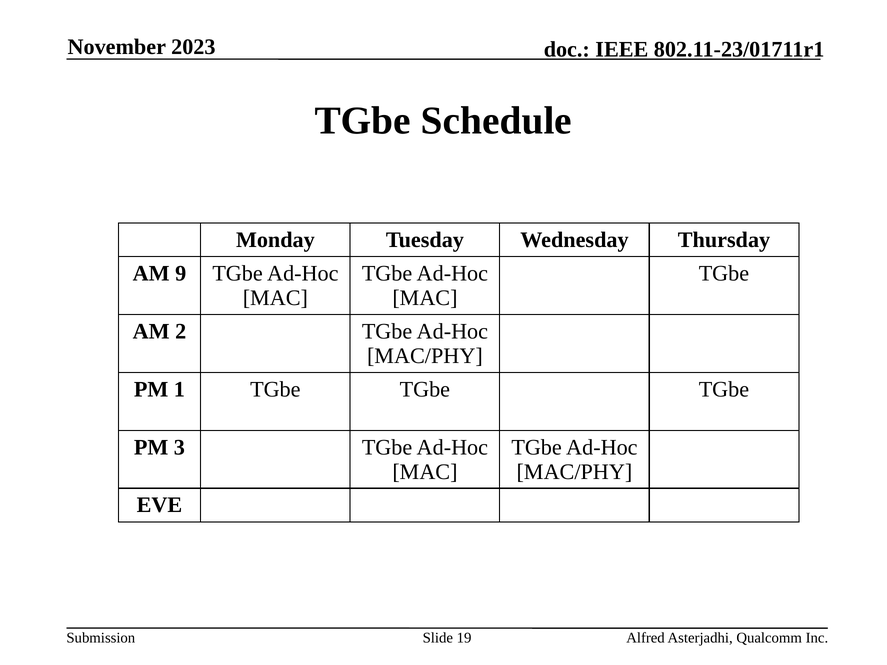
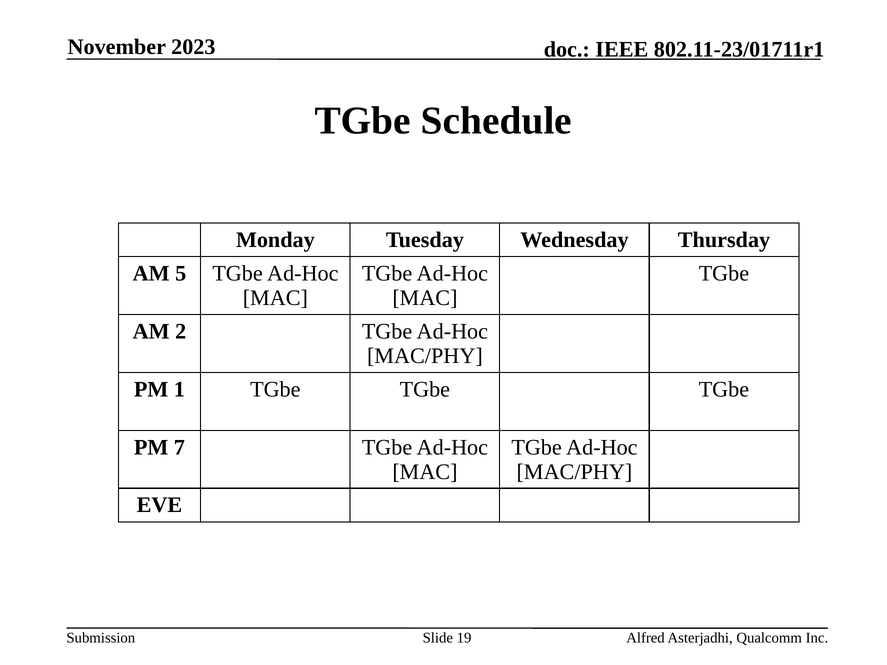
9: 9 -> 5
3: 3 -> 7
